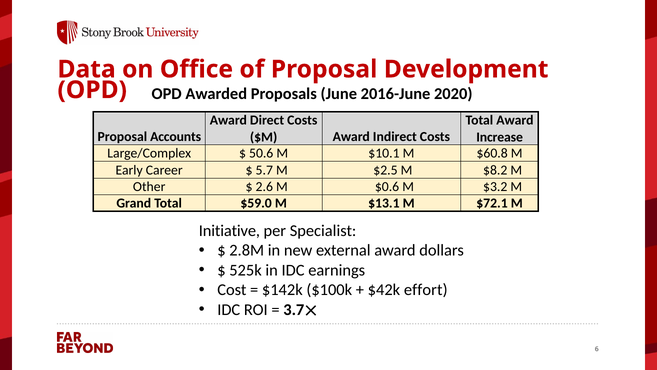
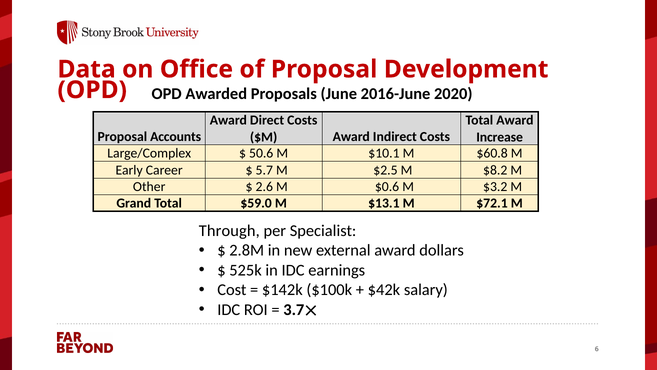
Initiative: Initiative -> Through
effort: effort -> salary
